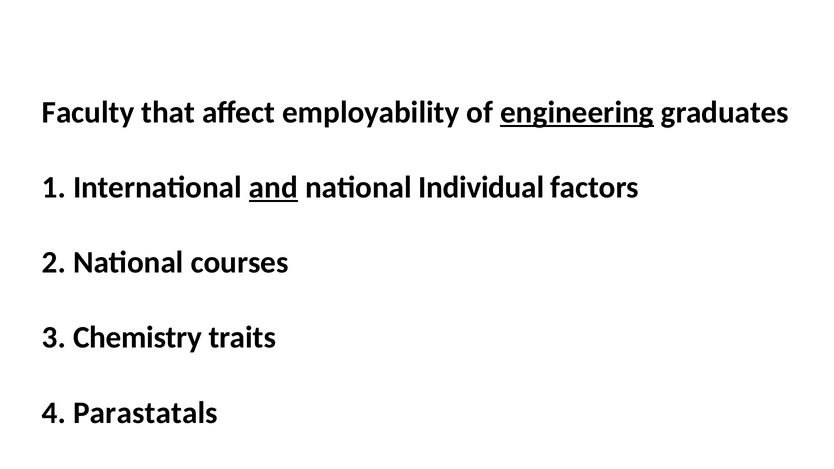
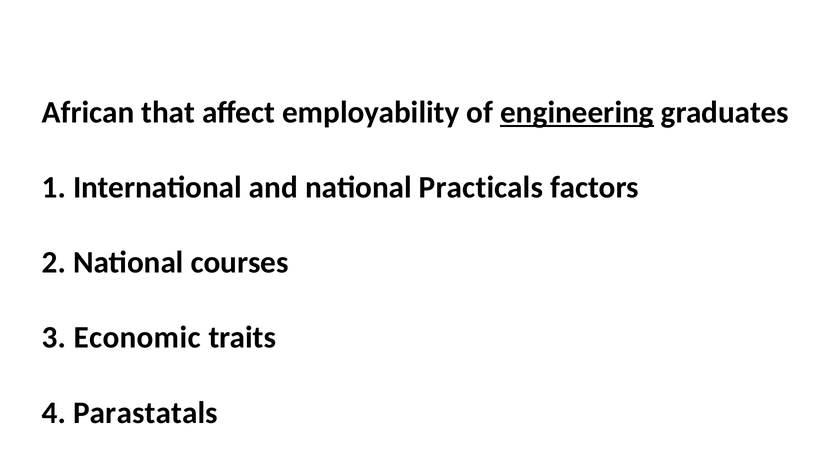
Faculty: Faculty -> African
and underline: present -> none
Individual: Individual -> Practicals
Chemistry: Chemistry -> Economic
